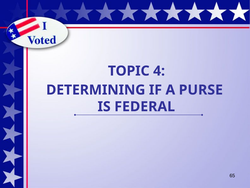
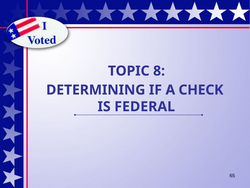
4: 4 -> 8
PURSE: PURSE -> CHECK
